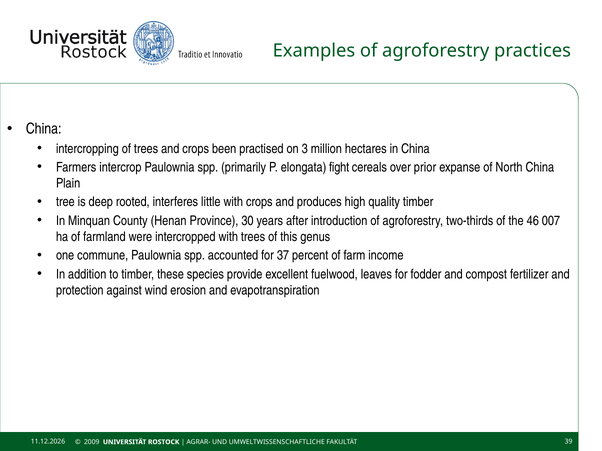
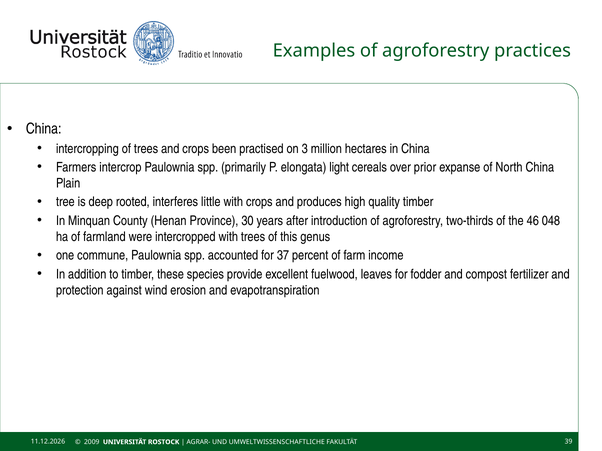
fight: fight -> light
007: 007 -> 048
